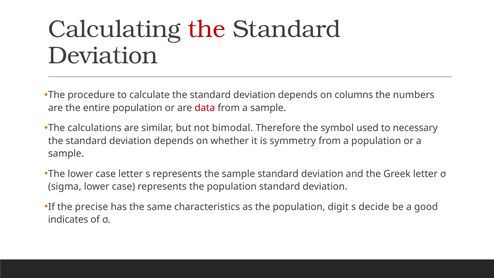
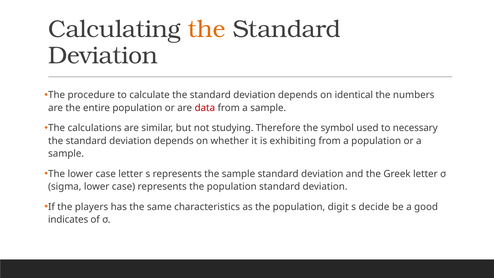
the at (207, 29) colour: red -> orange
columns: columns -> identical
bimodal: bimodal -> studying
symmetry: symmetry -> exhibiting
precise: precise -> players
